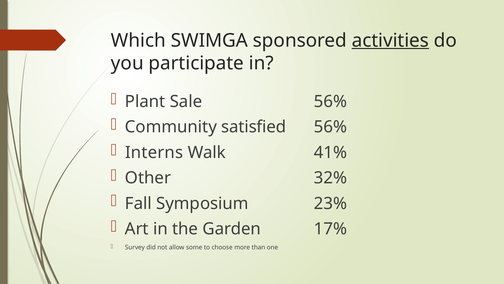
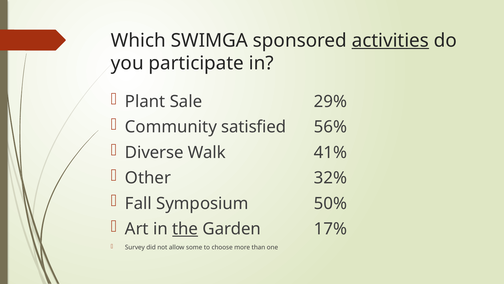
Sale 56%: 56% -> 29%
Interns: Interns -> Diverse
23%: 23% -> 50%
the underline: none -> present
